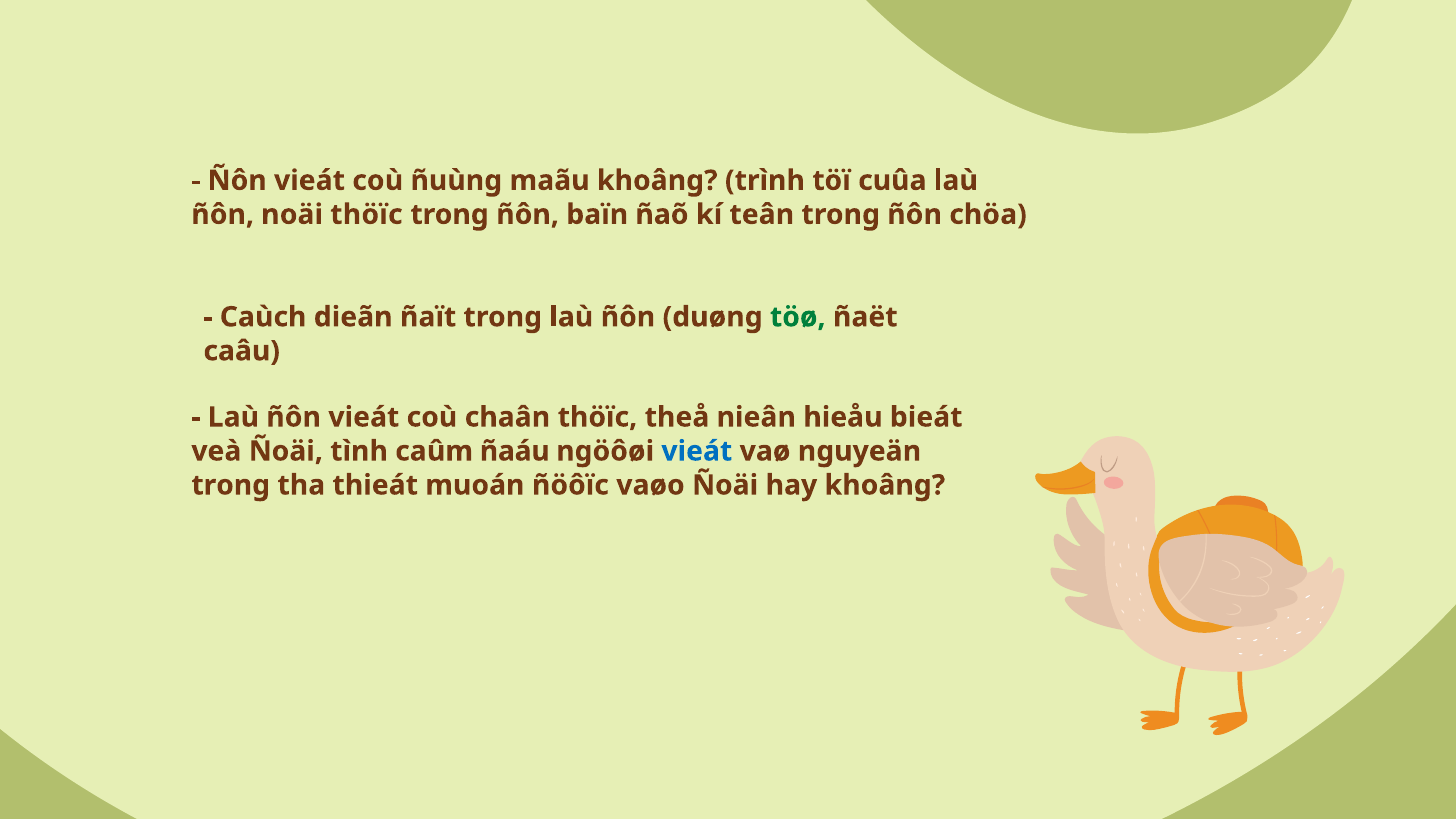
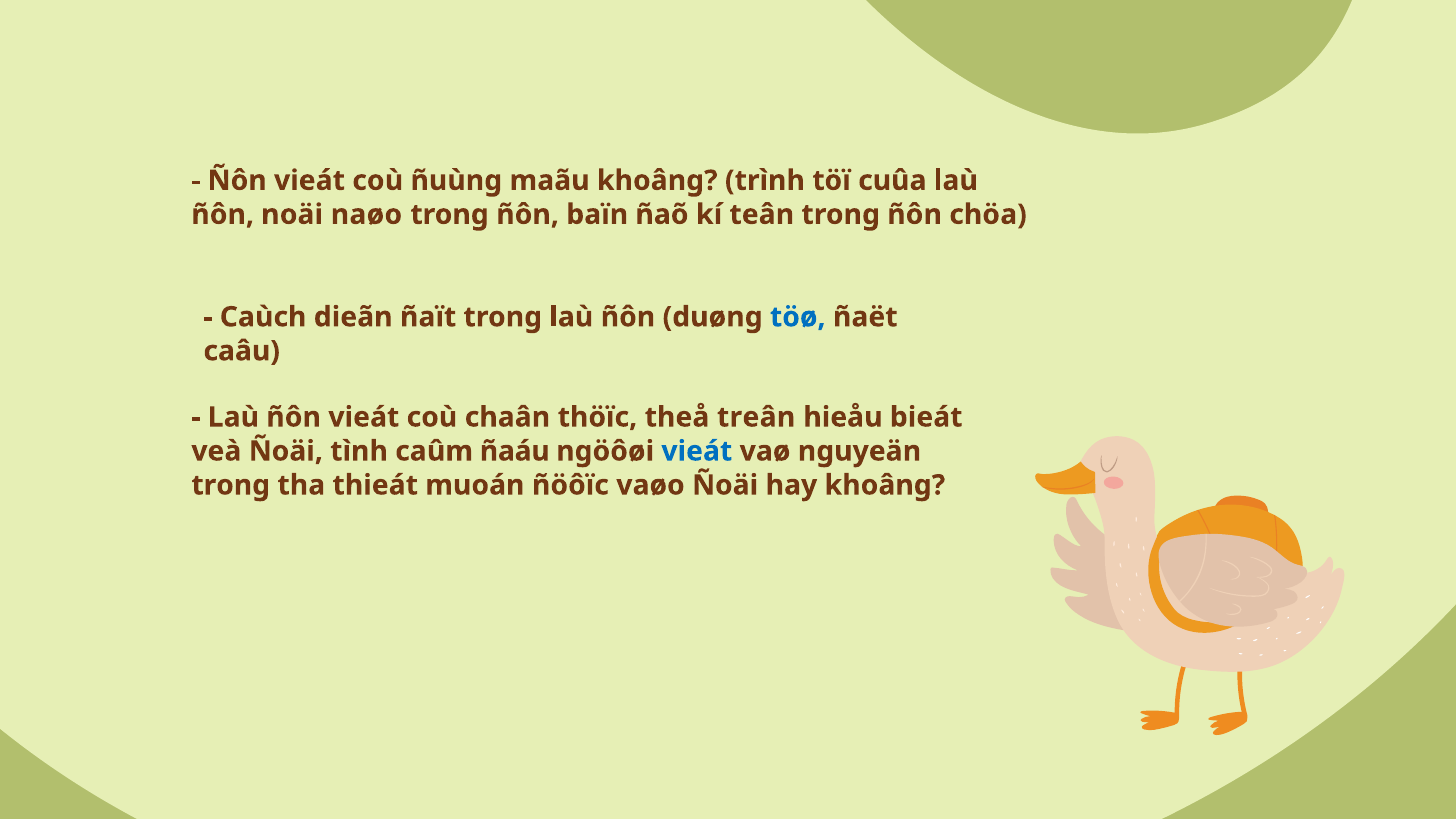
noäi thöïc: thöïc -> naøo
töø colour: green -> blue
nieân: nieân -> treân
